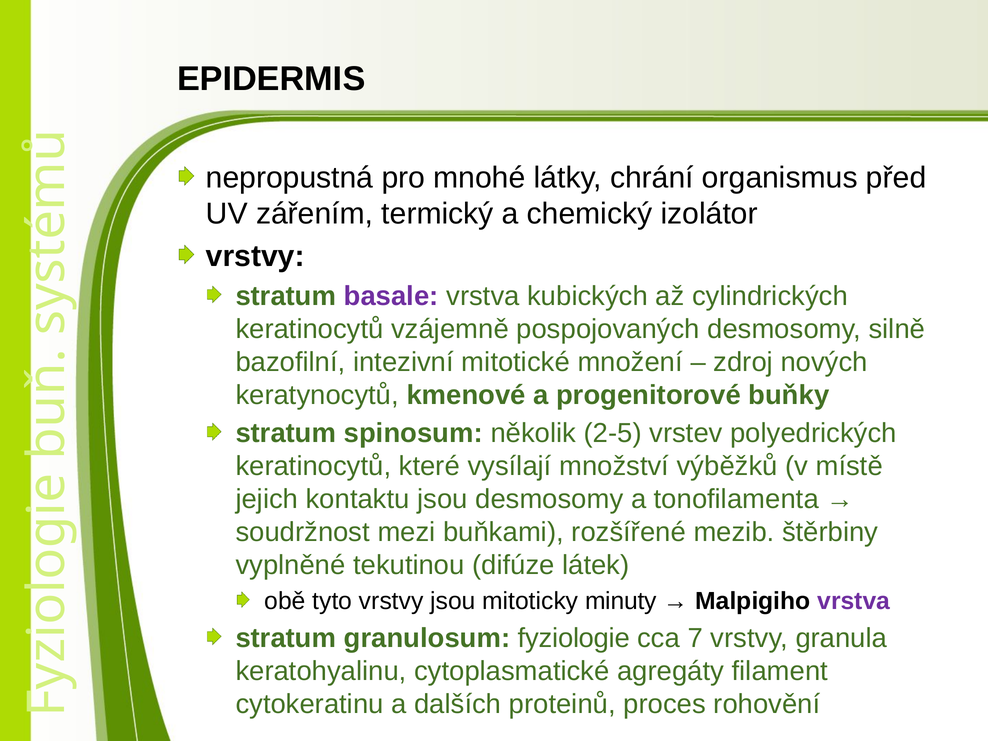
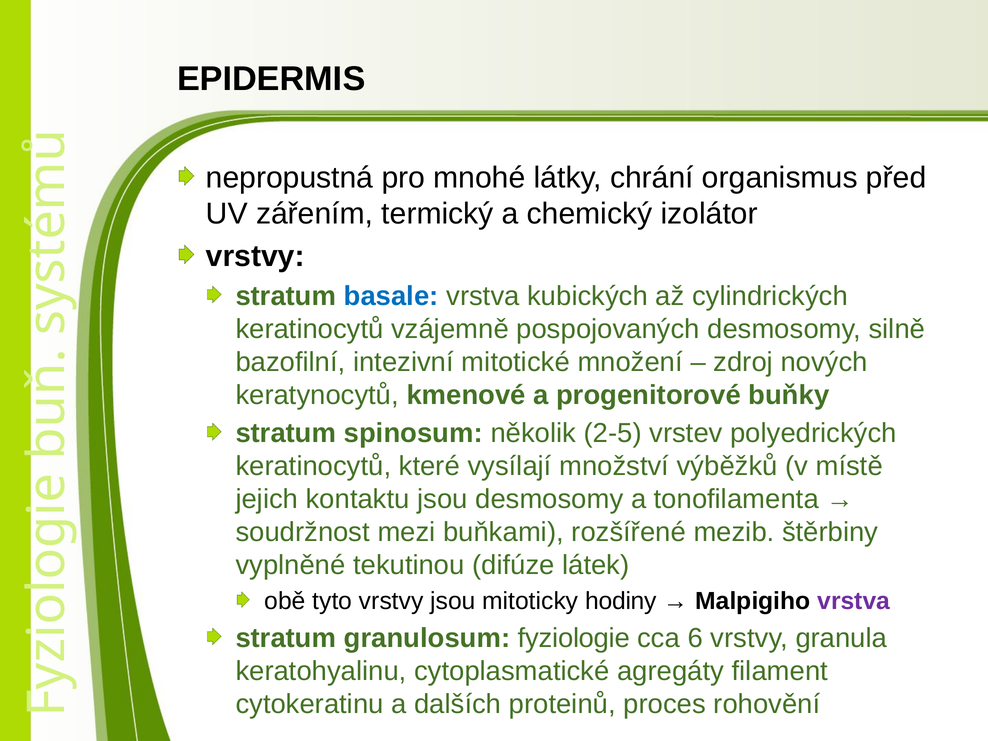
basale colour: purple -> blue
minuty: minuty -> hodiny
7: 7 -> 6
